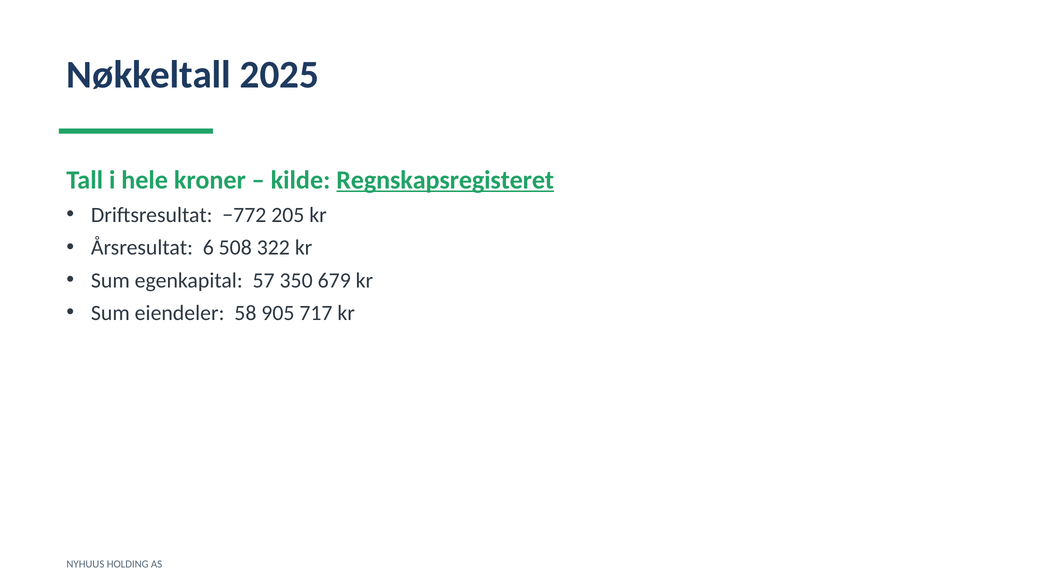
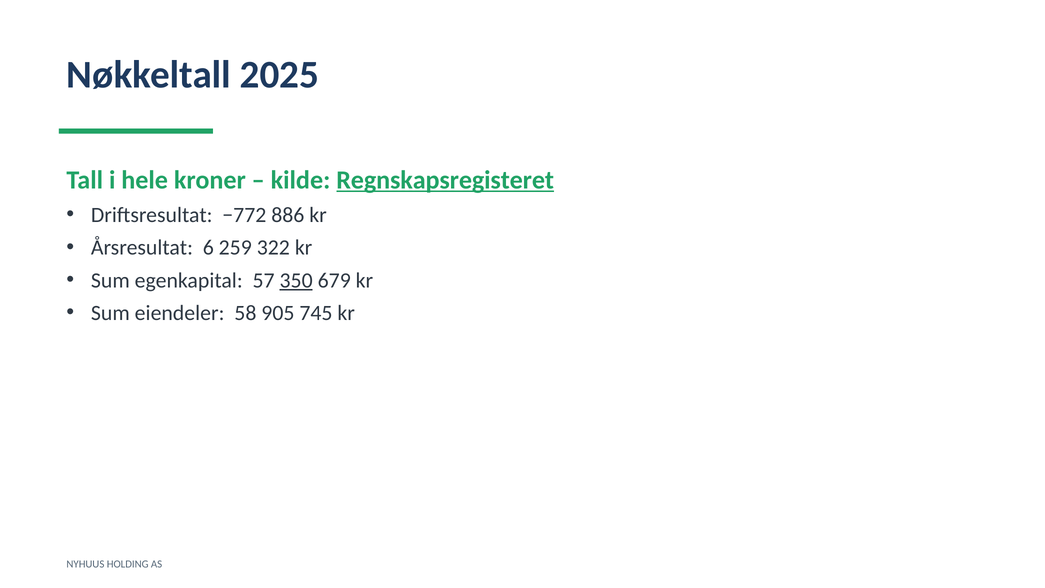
205: 205 -> 886
508: 508 -> 259
350 underline: none -> present
717: 717 -> 745
